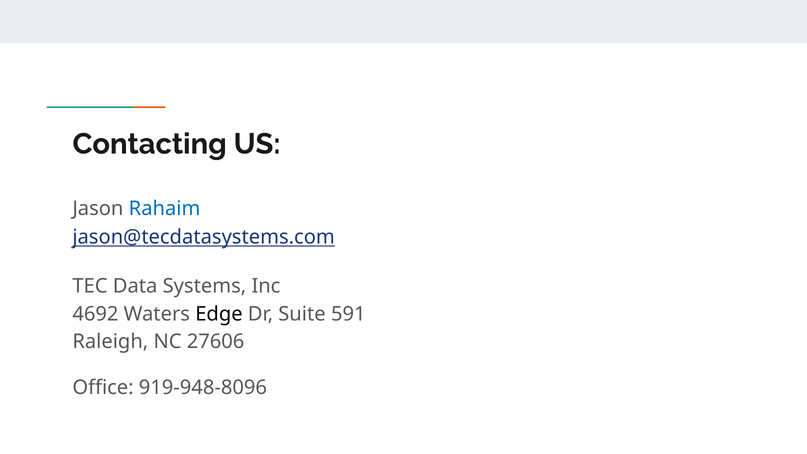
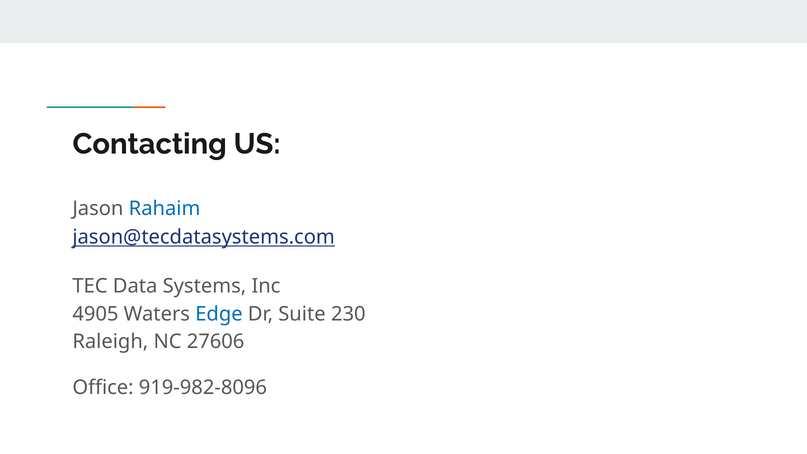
4692: 4692 -> 4905
Edge colour: black -> blue
591: 591 -> 230
919-948-8096: 919-948-8096 -> 919-982-8096
